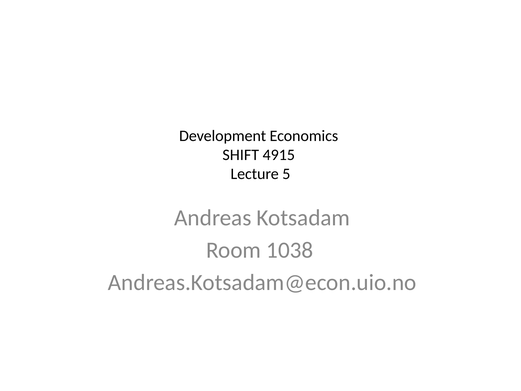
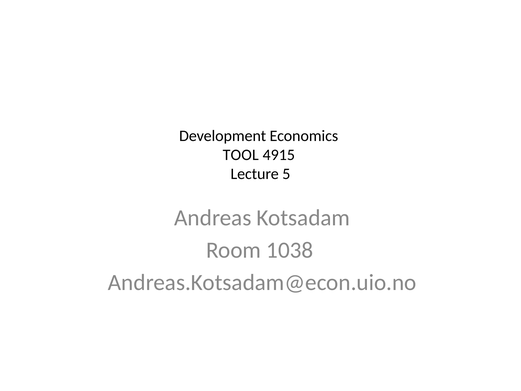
SHIFT: SHIFT -> TOOL
